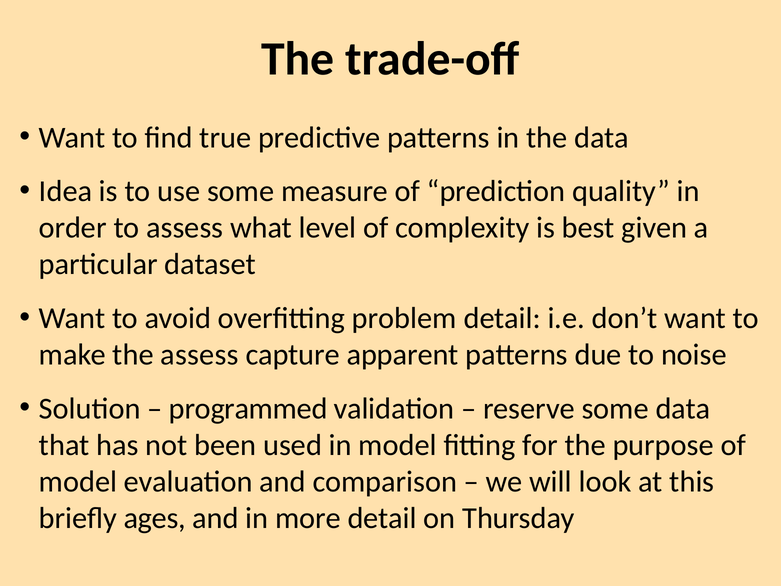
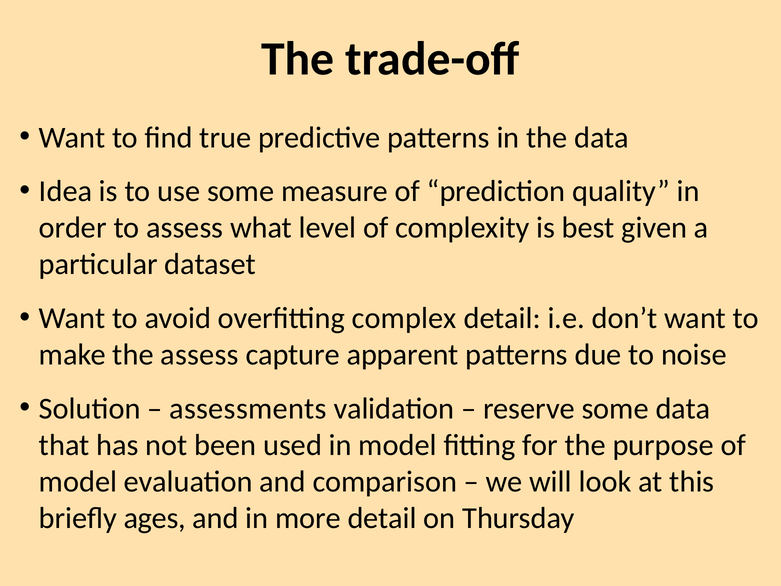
problem: problem -> complex
programmed: programmed -> assessments
